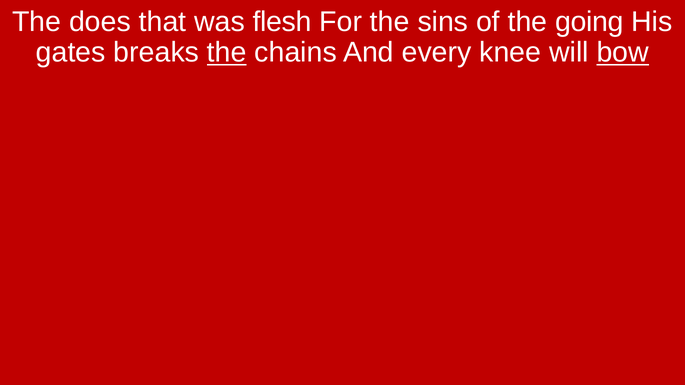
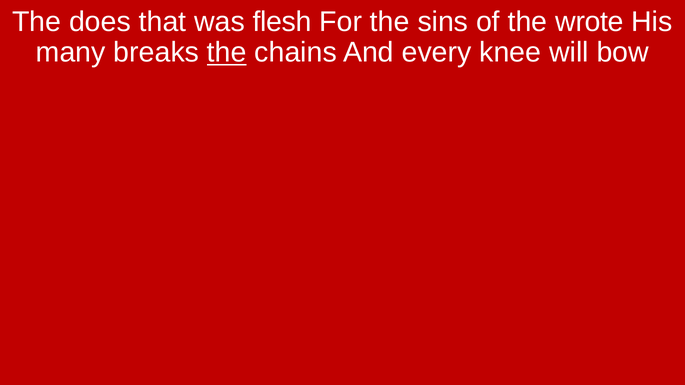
going: going -> wrote
gates: gates -> many
bow underline: present -> none
